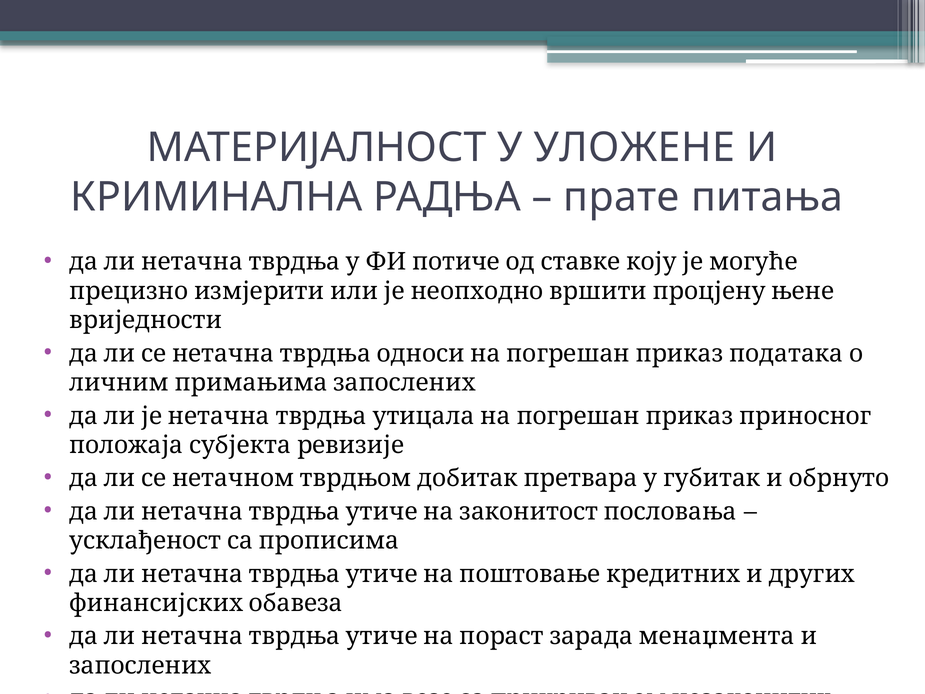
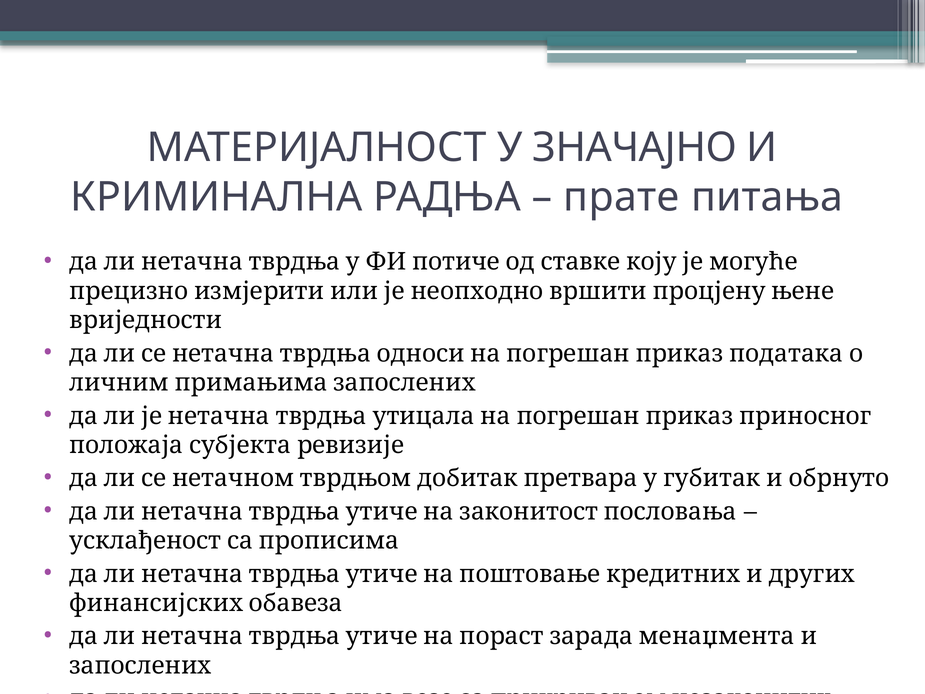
УЛОЖЕНЕ: УЛОЖЕНЕ -> ЗНАЧАЈНО
